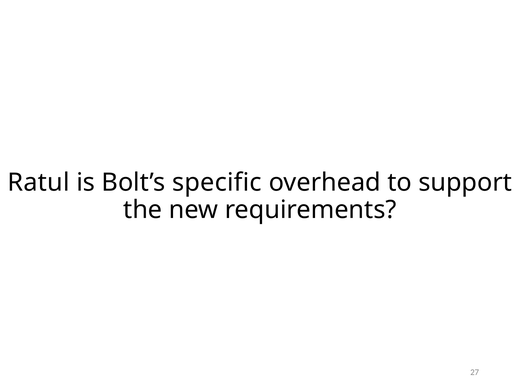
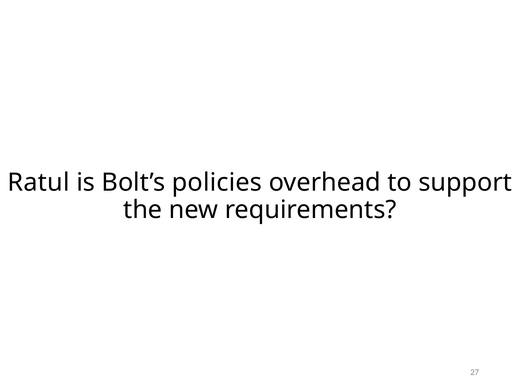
specific: specific -> policies
